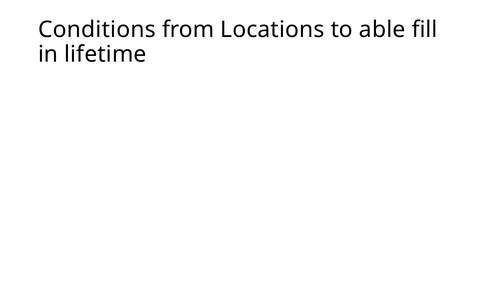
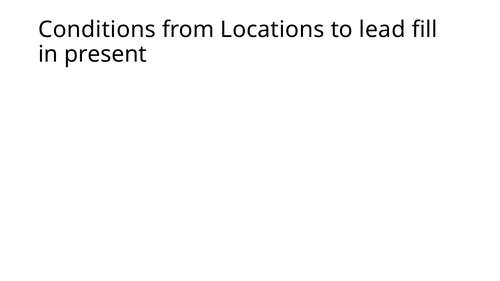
able: able -> lead
lifetime: lifetime -> present
